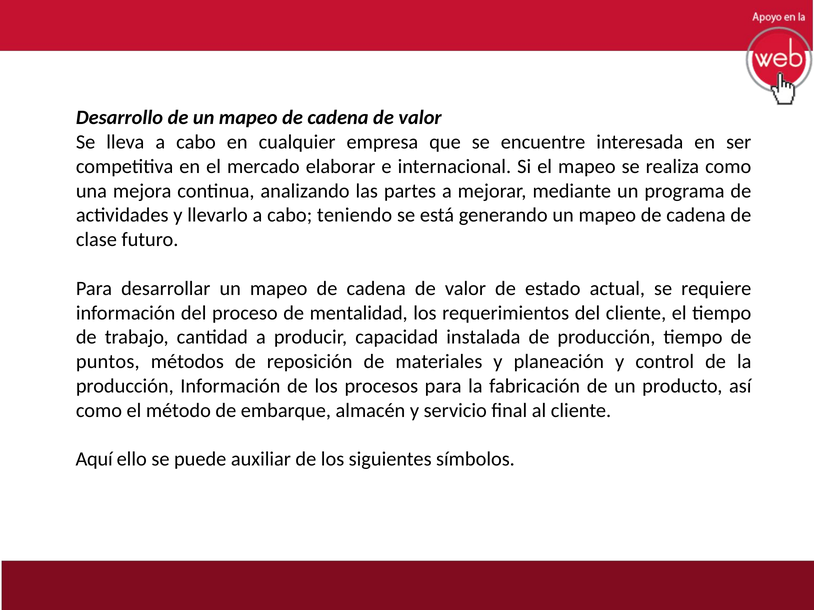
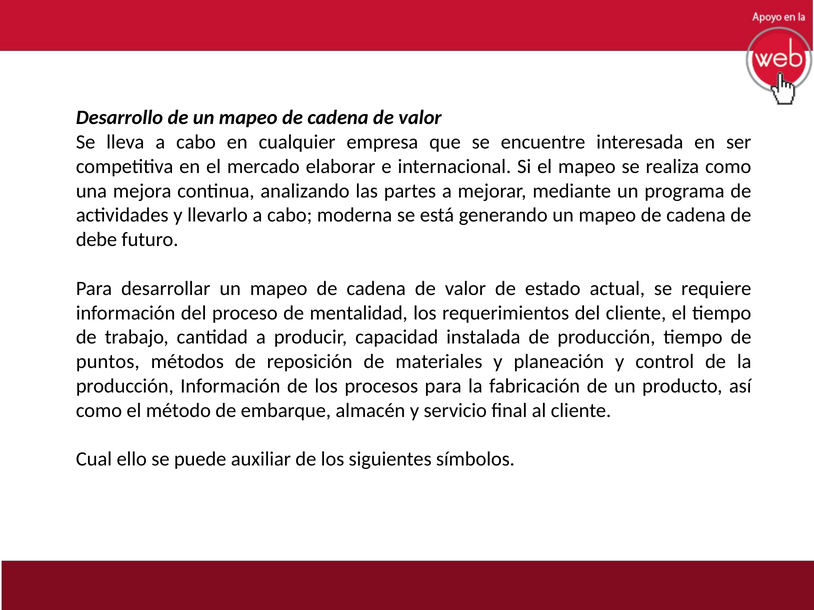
teniendo: teniendo -> moderna
clase: clase -> debe
Aquí: Aquí -> Cual
